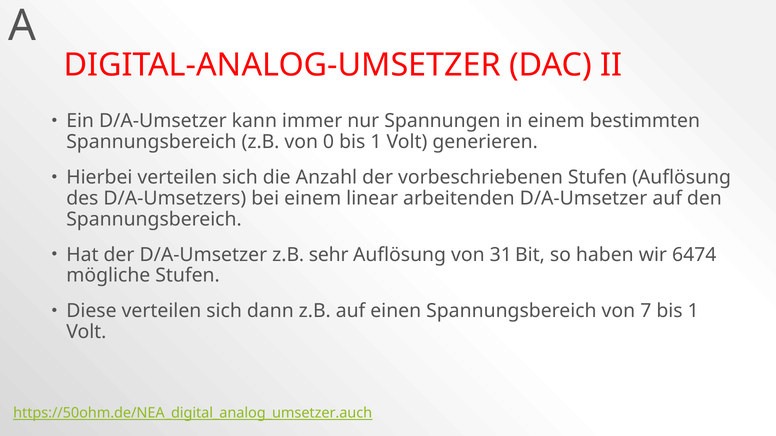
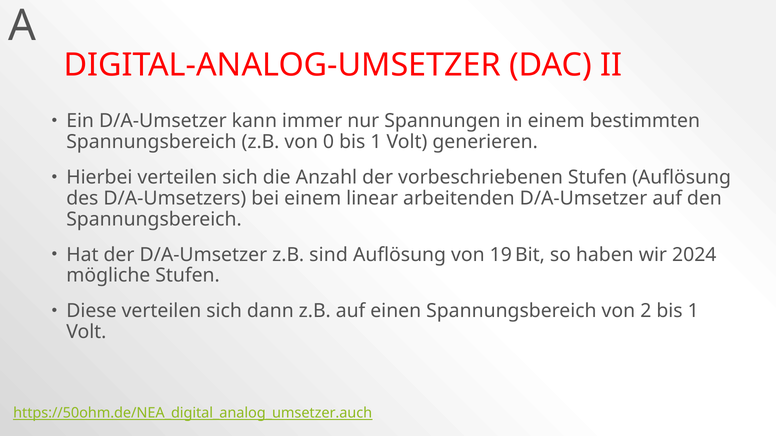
sehr: sehr -> sind
31: 31 -> 19
6474: 6474 -> 2024
7: 7 -> 2
